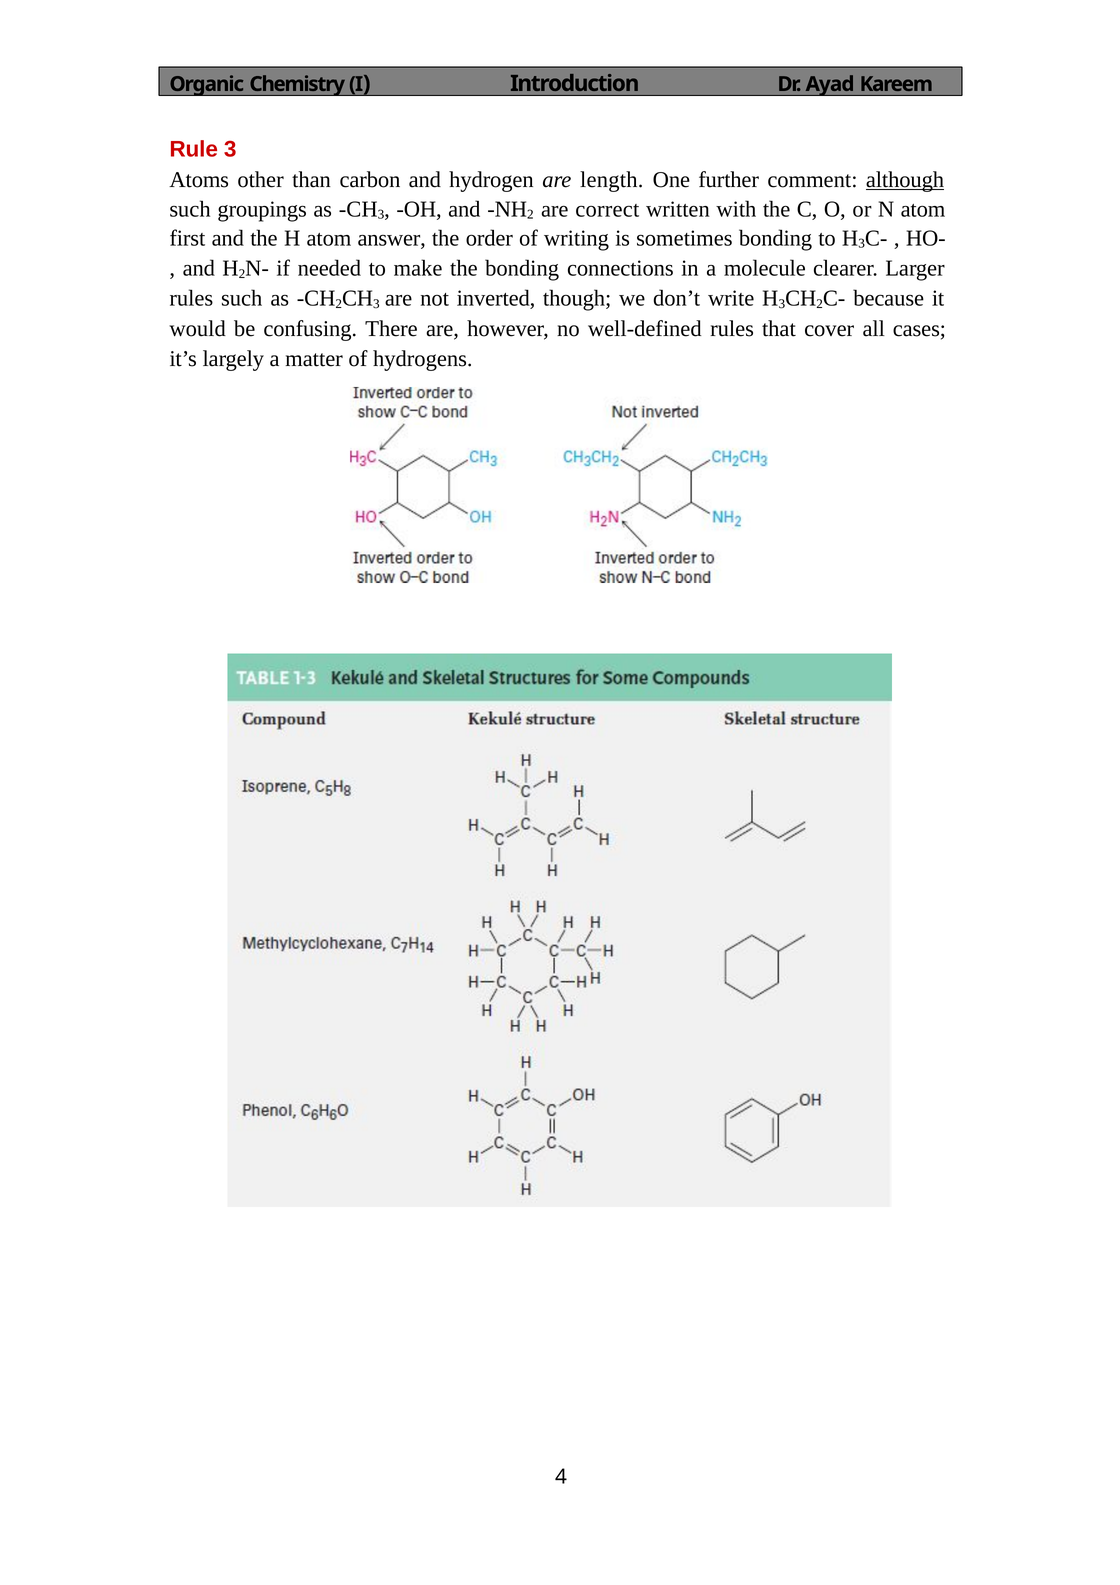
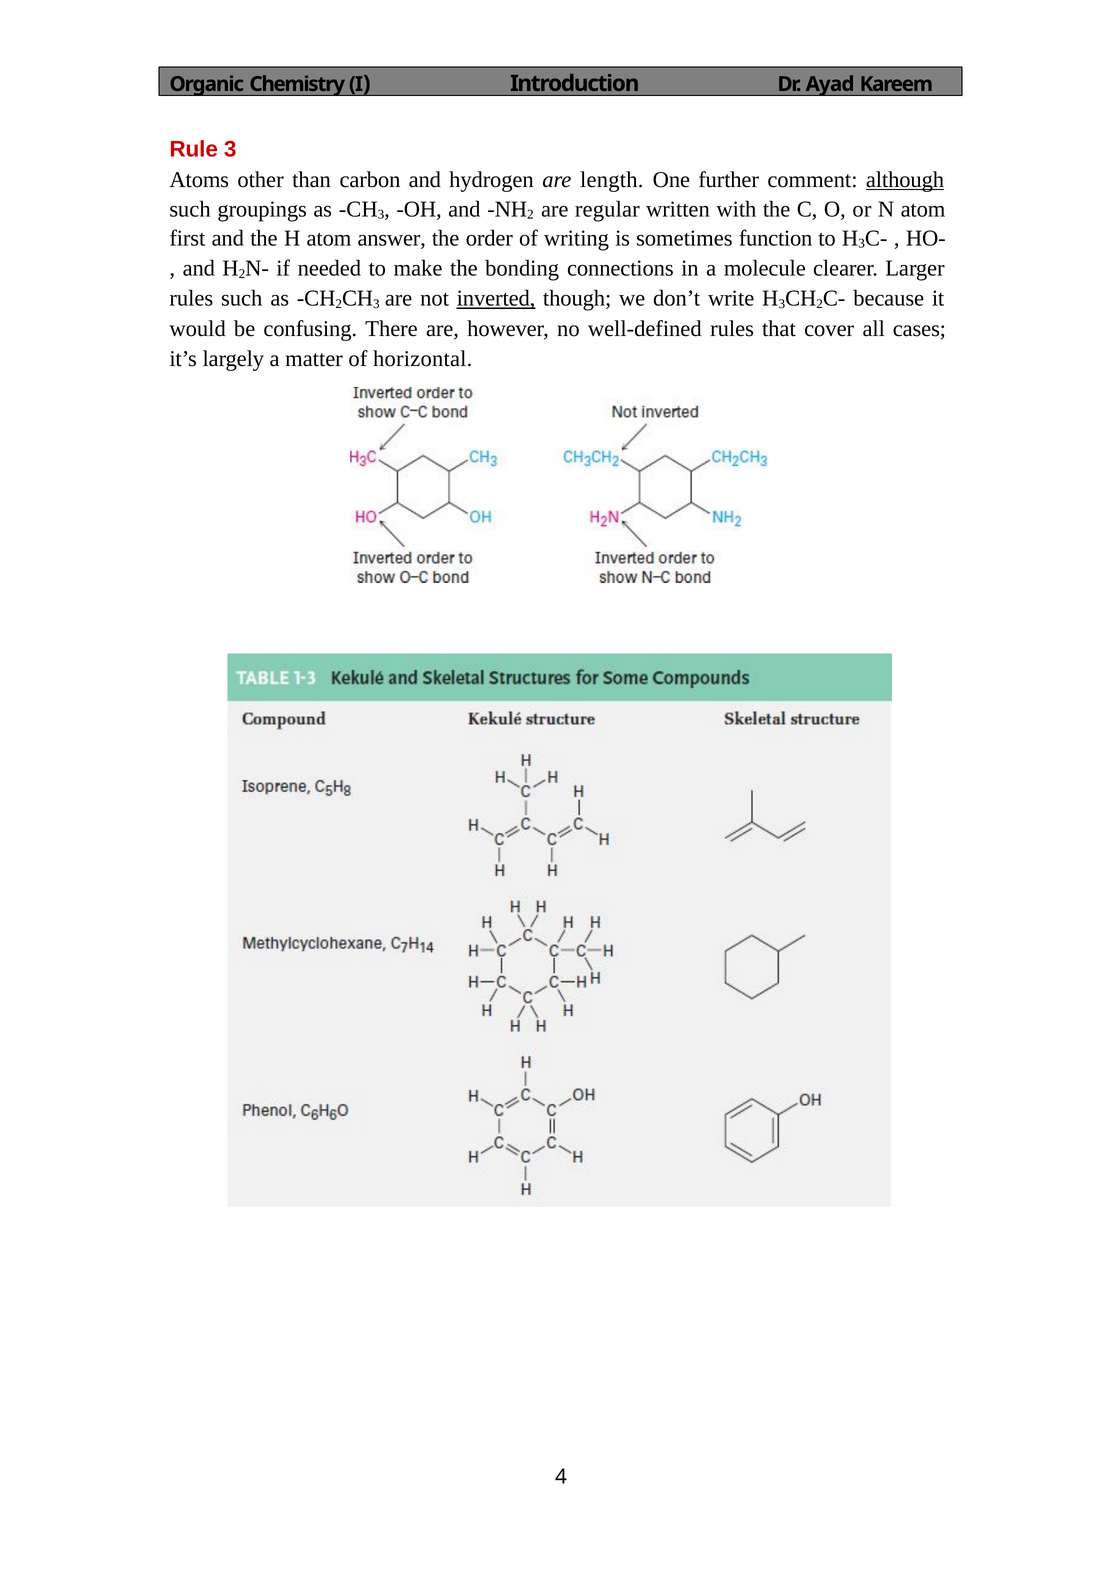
correct: correct -> regular
sometimes bonding: bonding -> function
inverted underline: none -> present
hydrogens: hydrogens -> horizontal
